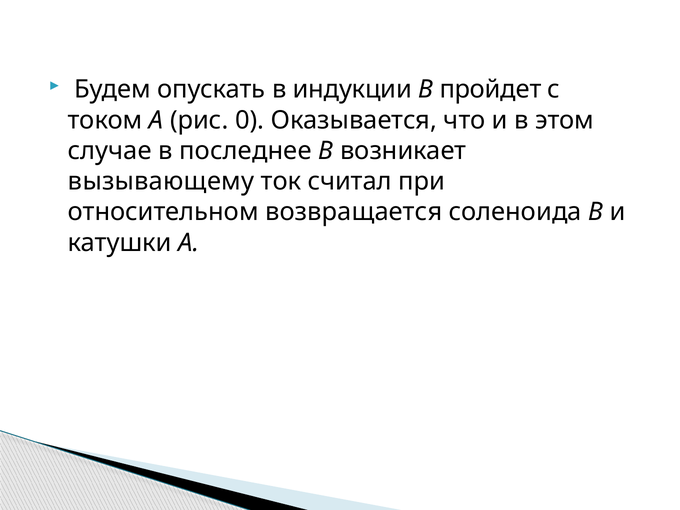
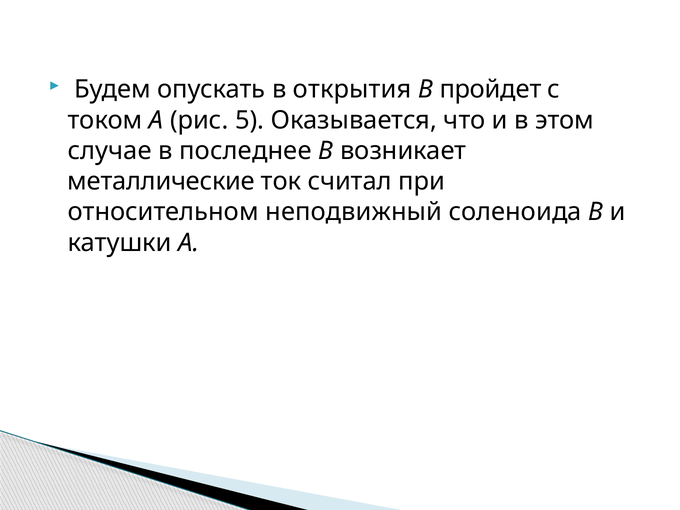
индукции: индукции -> открытия
0: 0 -> 5
вызывающему: вызывающему -> металлические
возвращается: возвращается -> неподвижный
